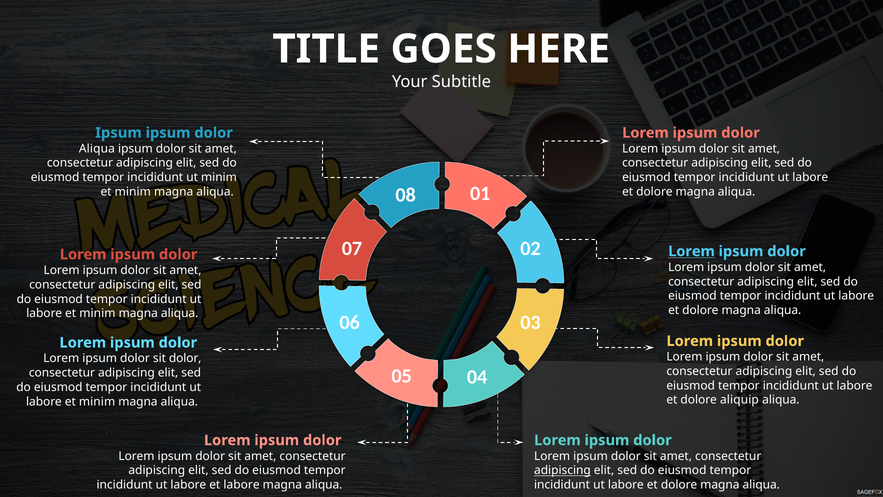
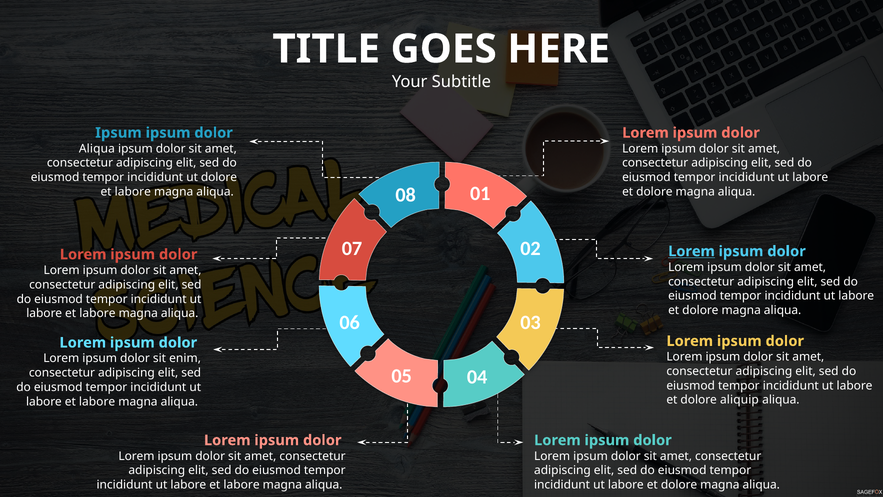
ut minim: minim -> dolore
minim at (133, 192): minim -> labore
minim at (97, 313): minim -> labore
sit dolor: dolor -> enim
minim at (97, 401): minim -> labore
adipiscing at (562, 470) underline: present -> none
